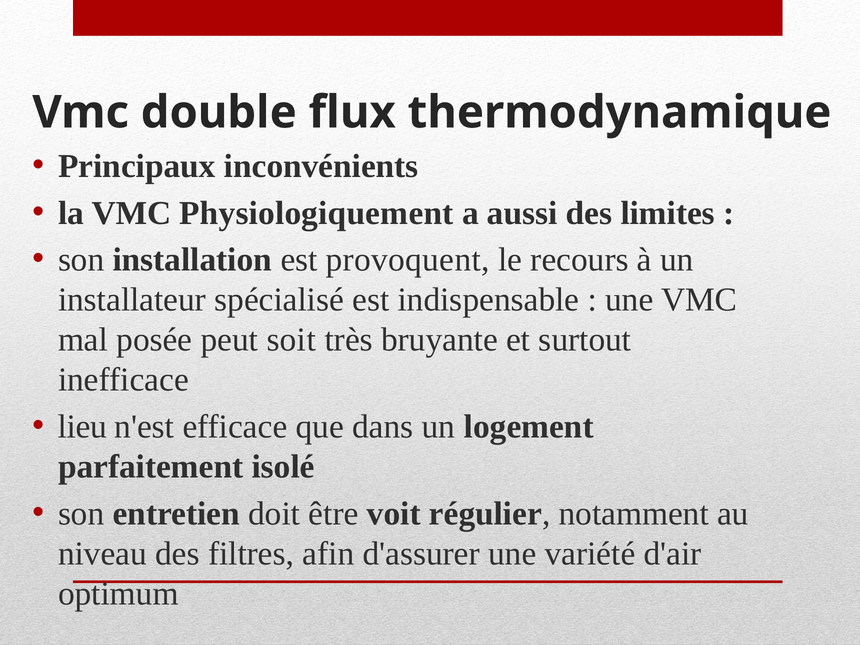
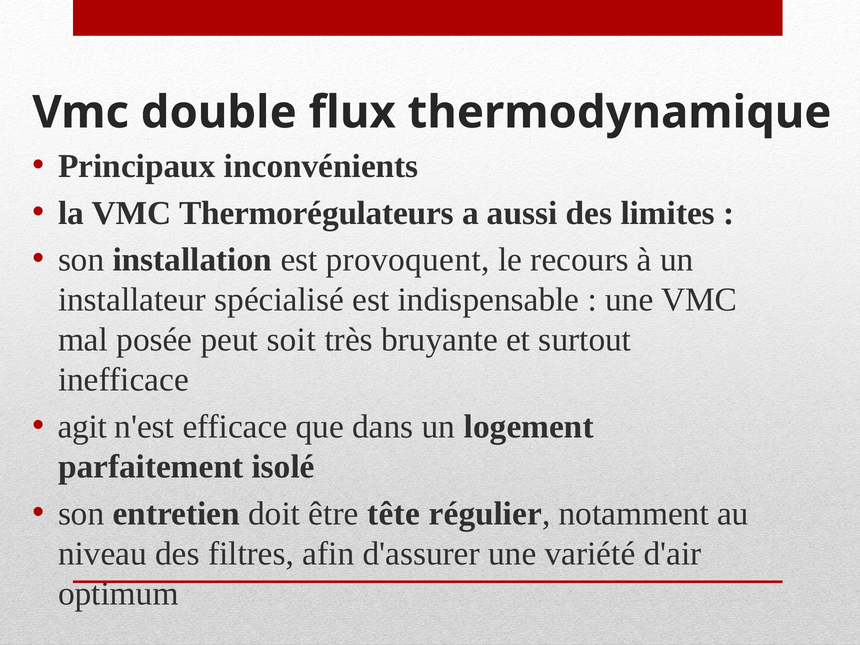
Physiologiquement: Physiologiquement -> Thermorégulateurs
lieu: lieu -> agit
voit: voit -> tête
